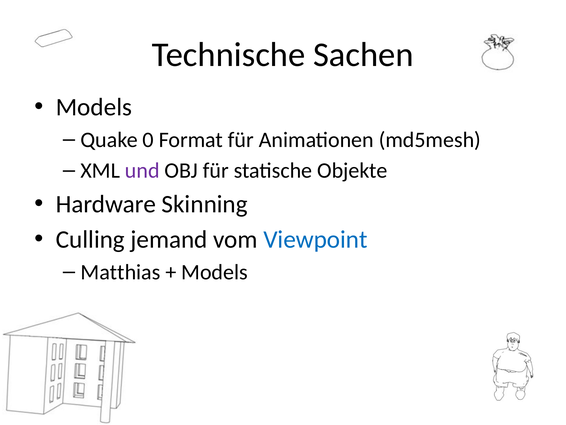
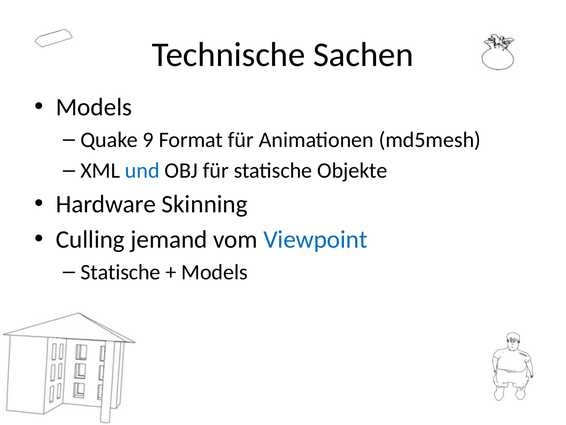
0: 0 -> 9
und colour: purple -> blue
Matthias at (121, 272): Matthias -> Statische
